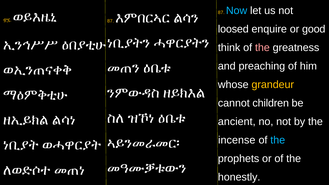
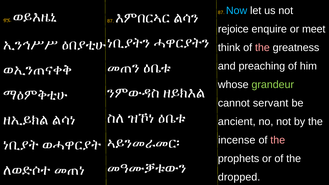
loosed: loosed -> rejoice
good: good -> meet
grandeur colour: yellow -> light green
children: children -> servant
the at (278, 140) colour: light blue -> pink
honestly: honestly -> dropped
